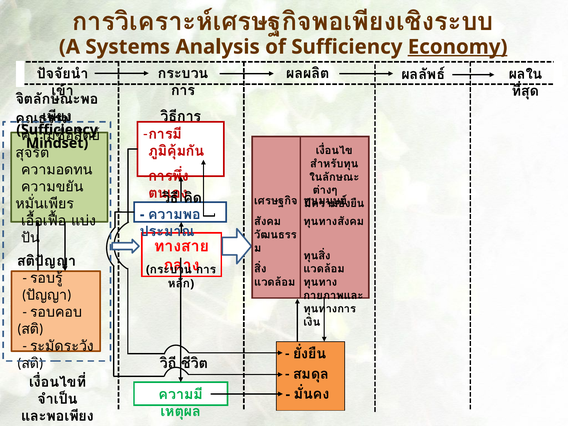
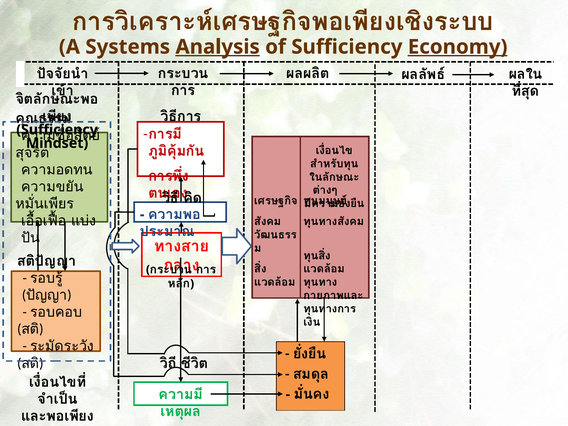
Analysis underline: none -> present
